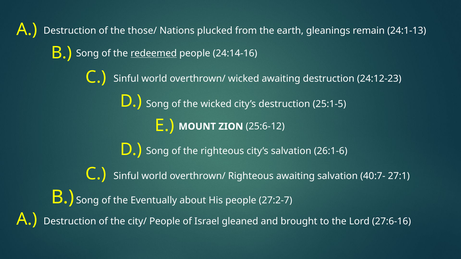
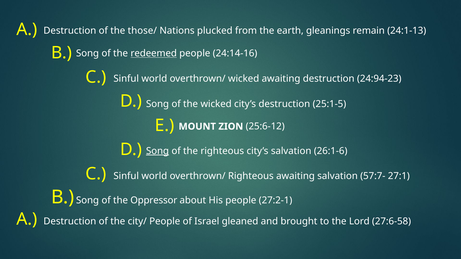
24:12-23: 24:12-23 -> 24:94-23
Song at (158, 151) underline: none -> present
40:7-: 40:7- -> 57:7-
Eventually: Eventually -> Oppressor
27:2-7: 27:2-7 -> 27:2-1
27:6-16: 27:6-16 -> 27:6-58
